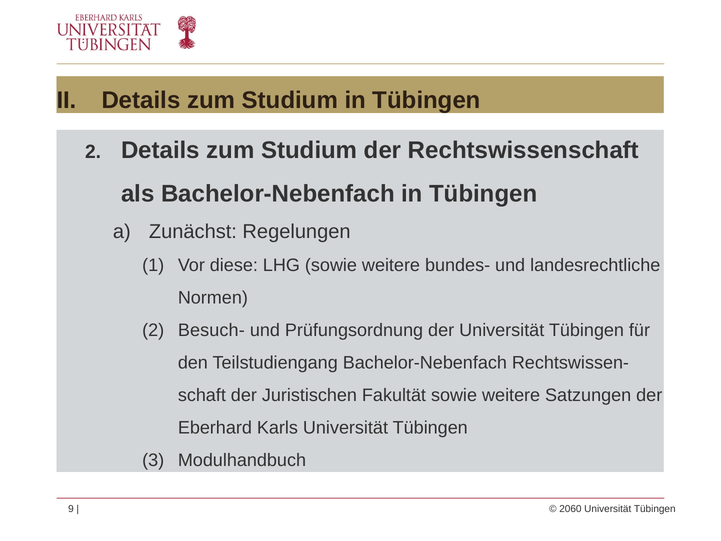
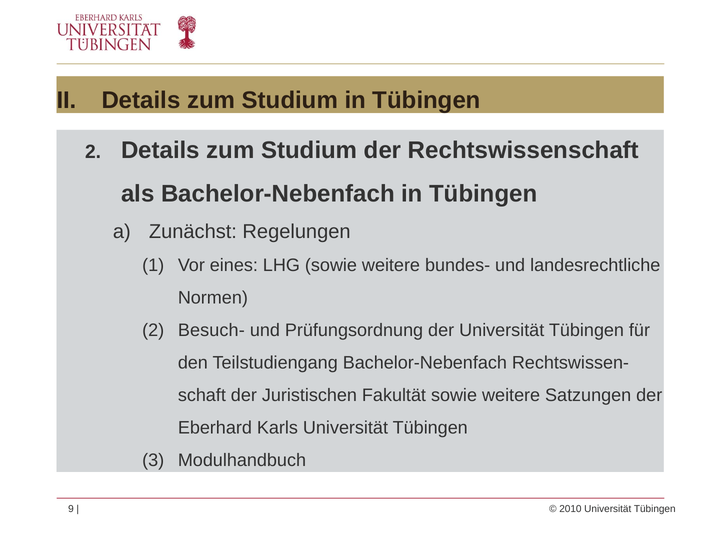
diese: diese -> eines
2060: 2060 -> 2010
